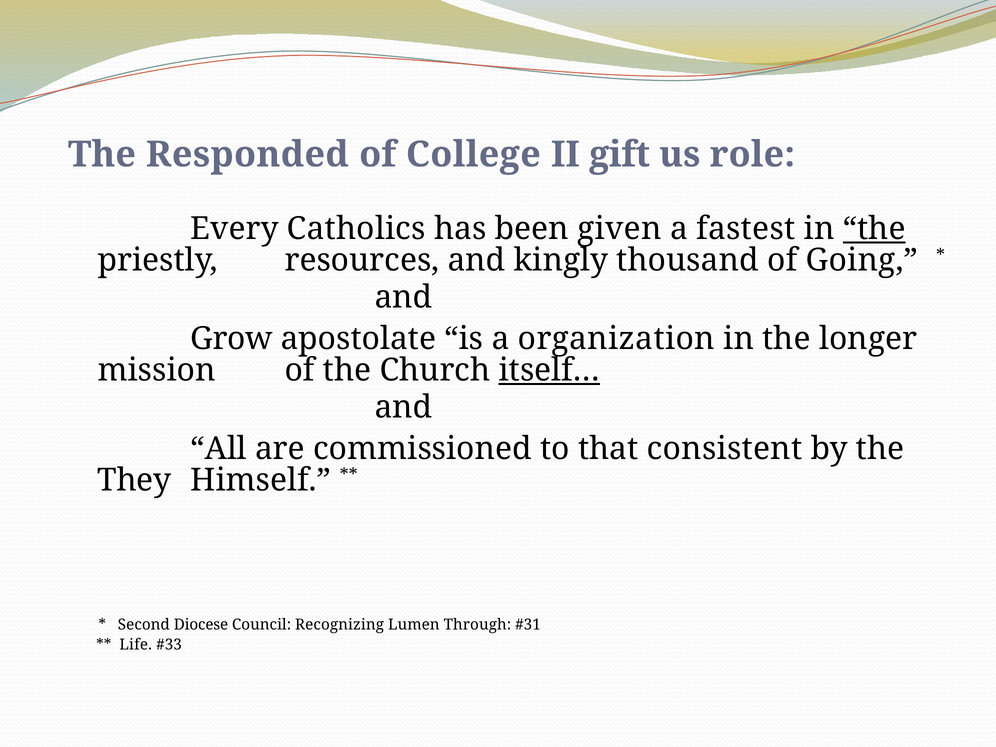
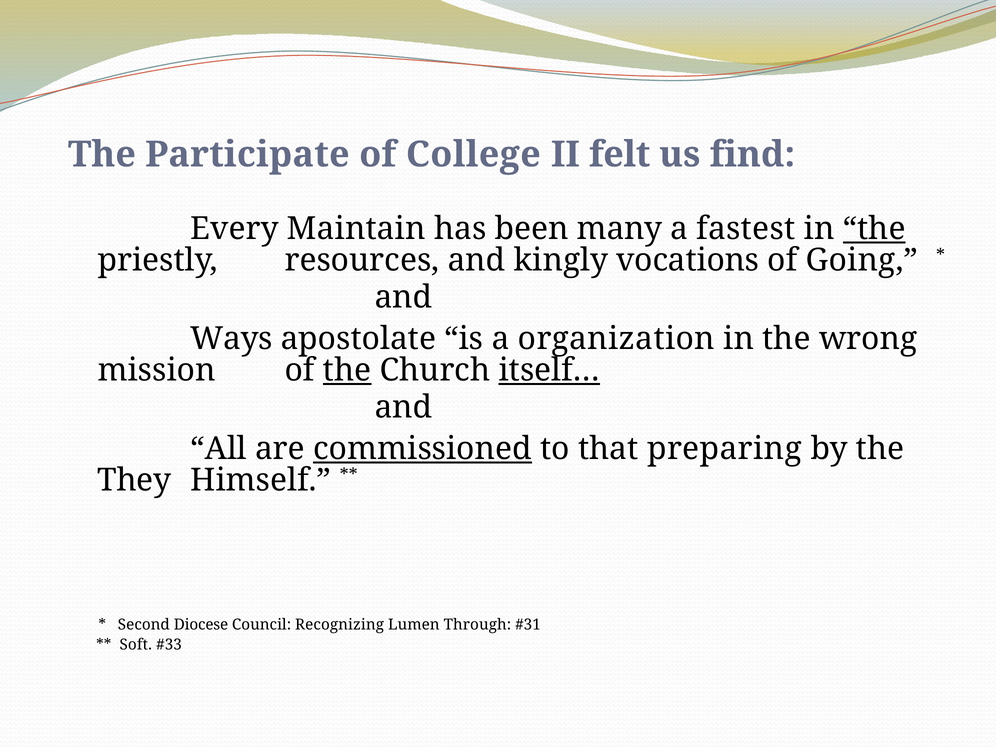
Responded: Responded -> Participate
gift: gift -> felt
role: role -> find
Catholics: Catholics -> Maintain
given: given -> many
thousand: thousand -> vocations
Grow: Grow -> Ways
longer: longer -> wrong
the at (347, 370) underline: none -> present
commissioned underline: none -> present
consistent: consistent -> preparing
Life: Life -> Soft
